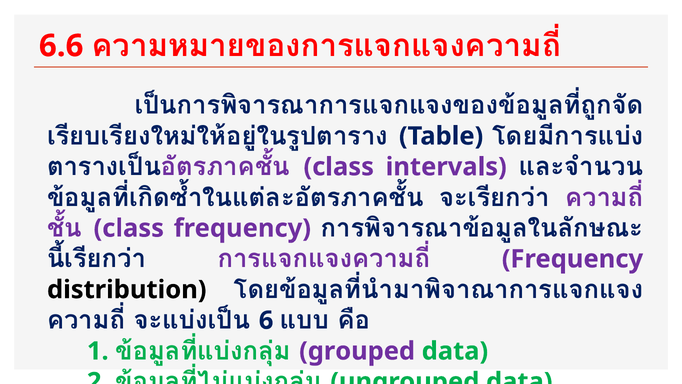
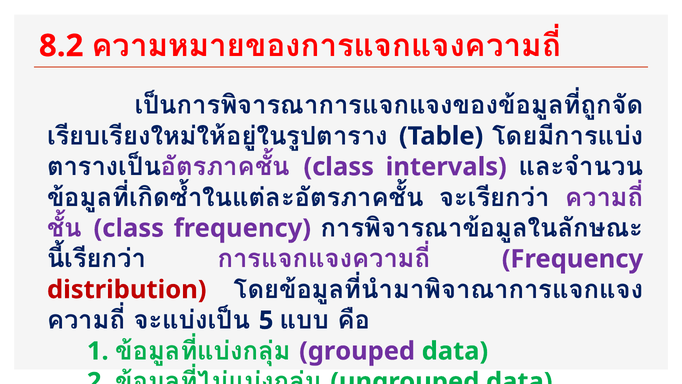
6.6: 6.6 -> 8.2
distribution colour: black -> red
6: 6 -> 5
